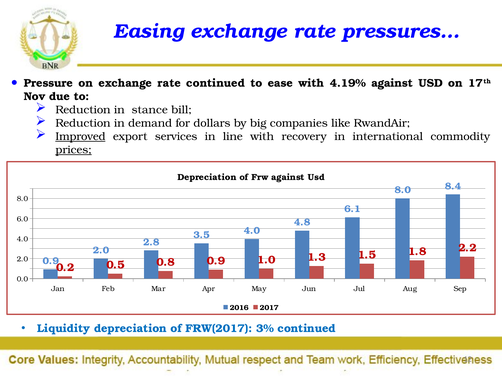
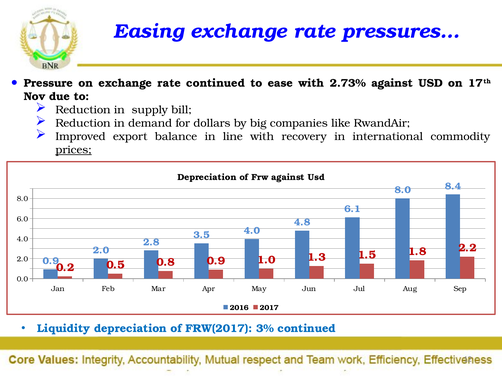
4.19%: 4.19% -> 2.73%
stance: stance -> supply
Improved underline: present -> none
services: services -> balance
